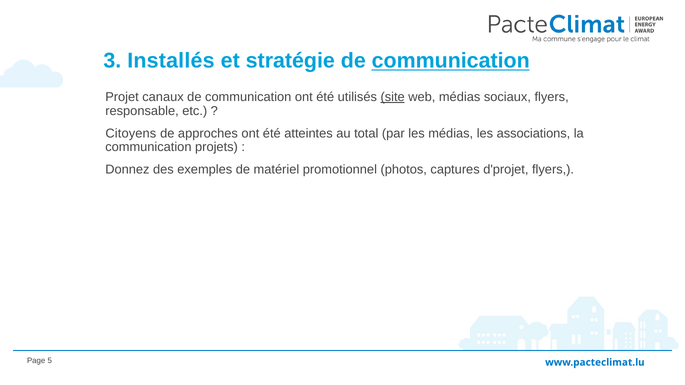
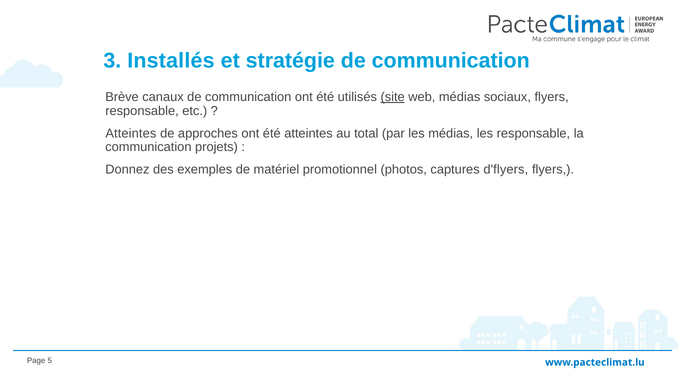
communication at (451, 61) underline: present -> none
Projet: Projet -> Brève
Citoyens at (131, 133): Citoyens -> Atteintes
les associations: associations -> responsable
d'projet: d'projet -> d'flyers
